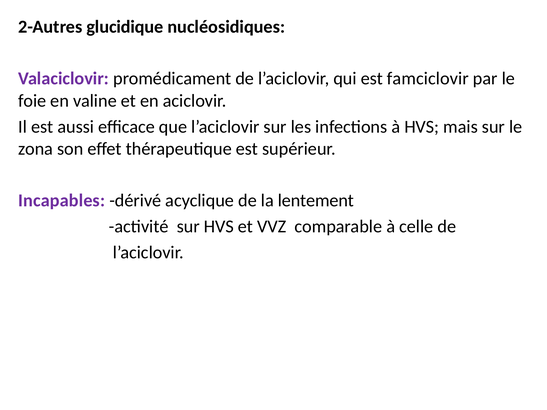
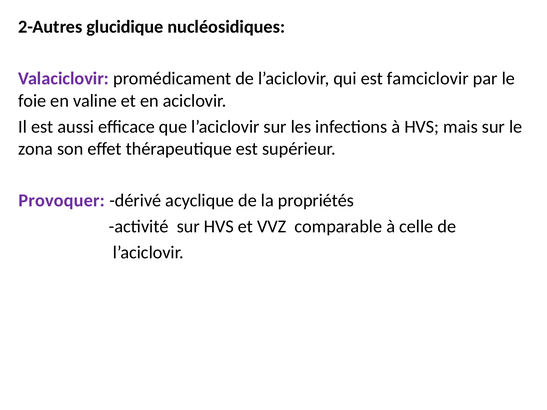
Incapables: Incapables -> Provoquer
lentement: lentement -> propriétés
